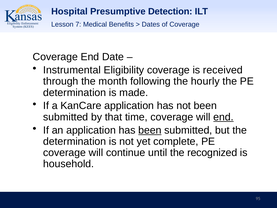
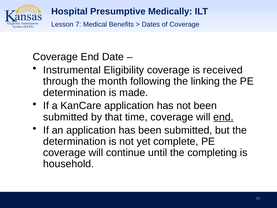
Detection: Detection -> Medically
hourly: hourly -> linking
been at (150, 130) underline: present -> none
recognized: recognized -> completing
